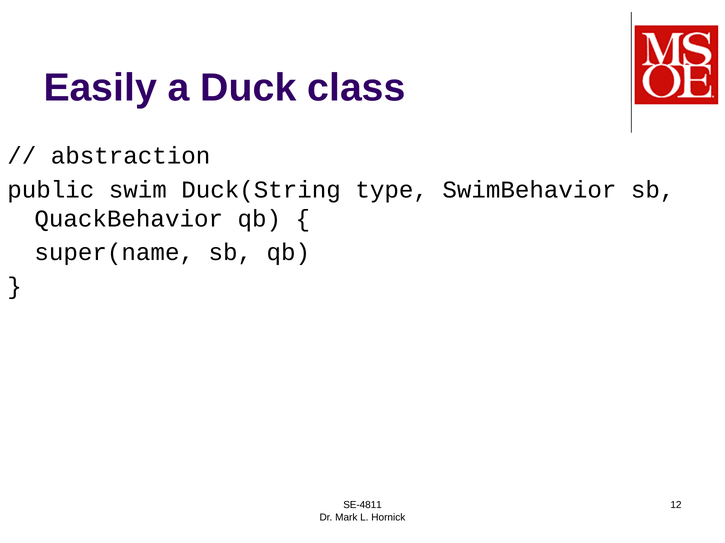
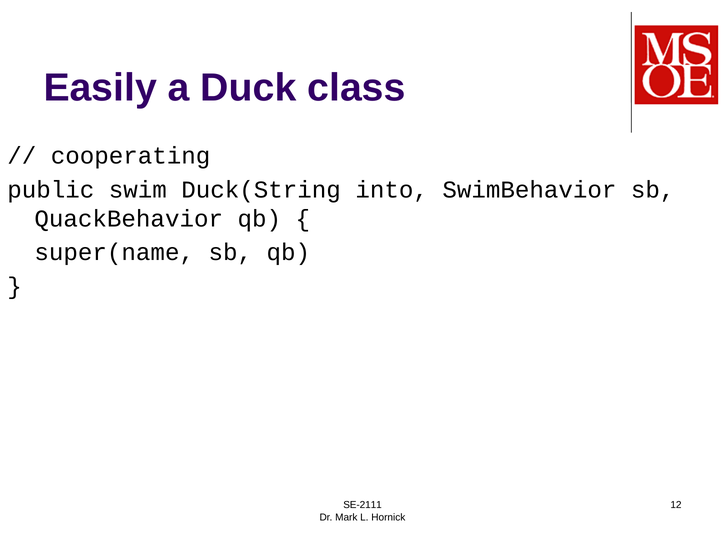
abstraction: abstraction -> cooperating
type: type -> into
SE-4811: SE-4811 -> SE-2111
